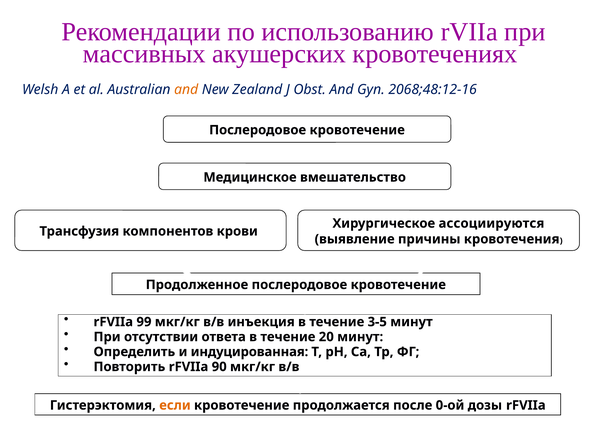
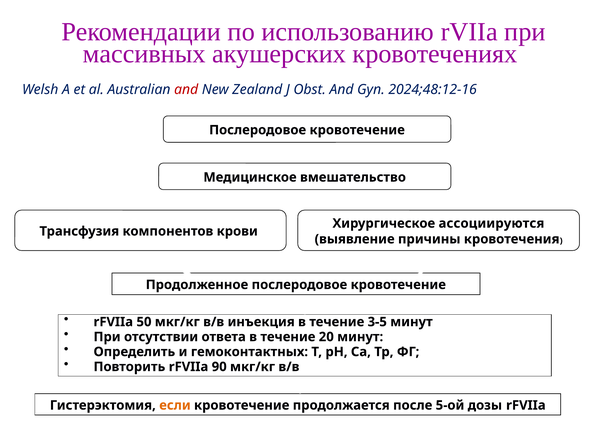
and at (186, 90) colour: orange -> red
2068;48:12-16: 2068;48:12-16 -> 2024;48:12-16
99: 99 -> 50
индуцированная: индуцированная -> гемоконтактных
0-ой: 0-ой -> 5-ой
